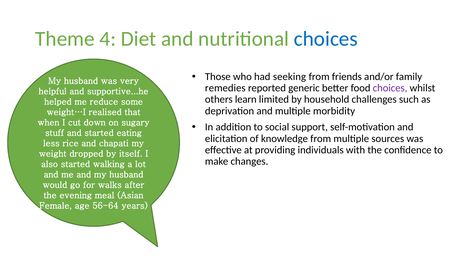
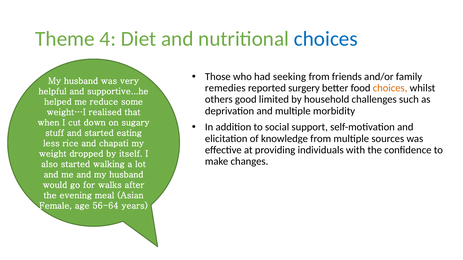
generic: generic -> surgery
choices at (390, 88) colour: purple -> orange
learn: learn -> good
